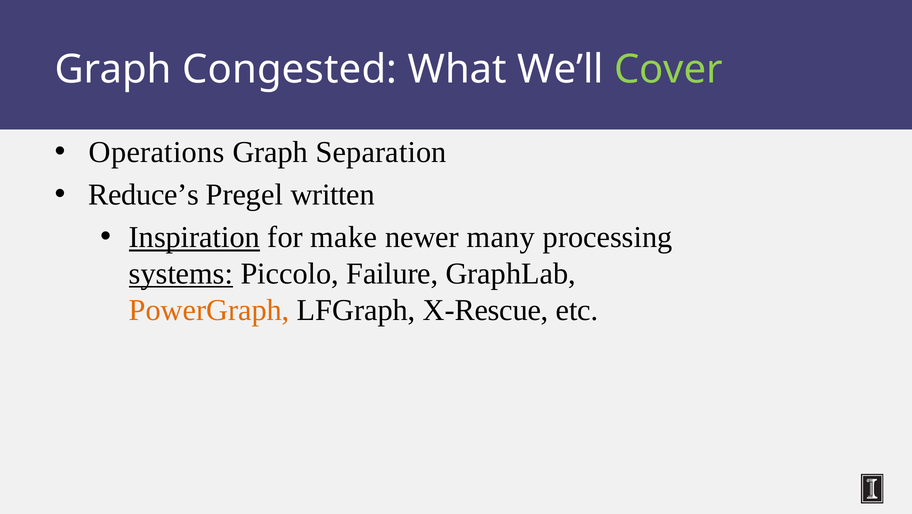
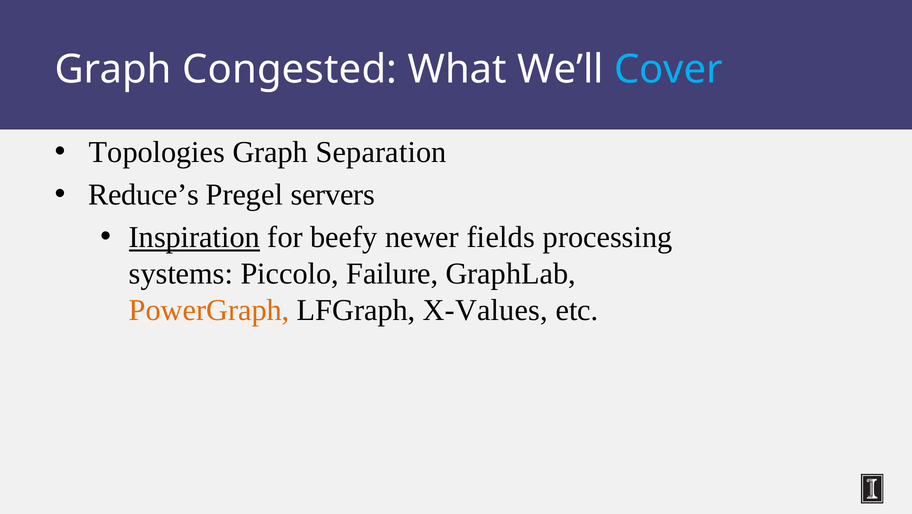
Cover colour: light green -> light blue
Operations: Operations -> Topologies
written: written -> servers
make: make -> beefy
many: many -> fields
systems underline: present -> none
X-Rescue: X-Rescue -> X-Values
